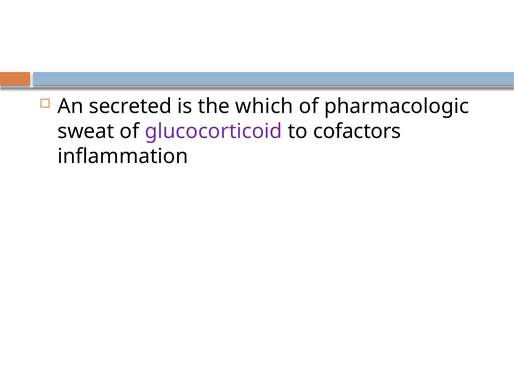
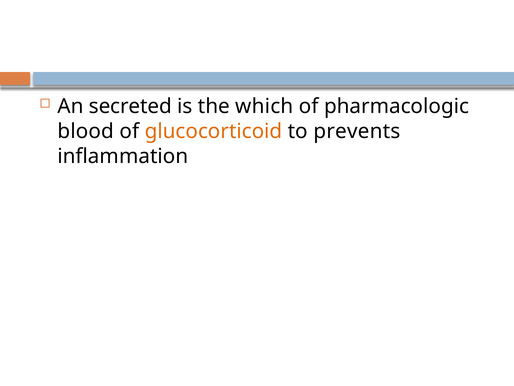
sweat: sweat -> blood
glucocorticoid colour: purple -> orange
cofactors: cofactors -> prevents
